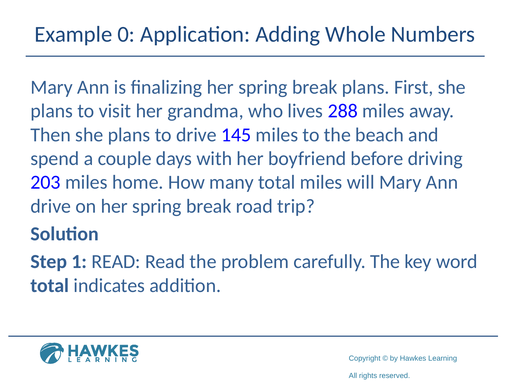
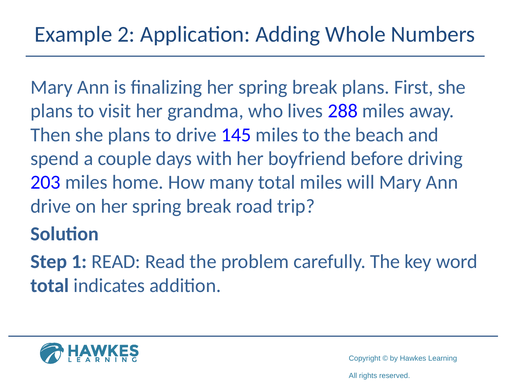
0: 0 -> 2
